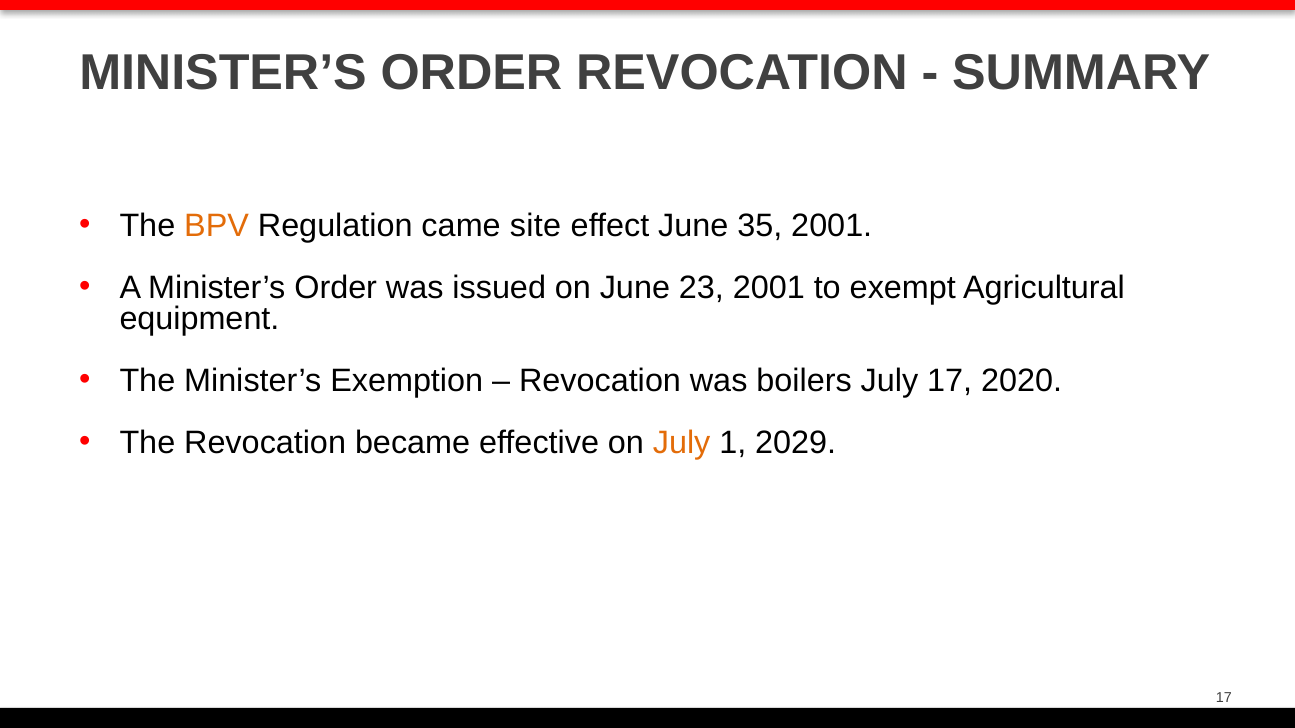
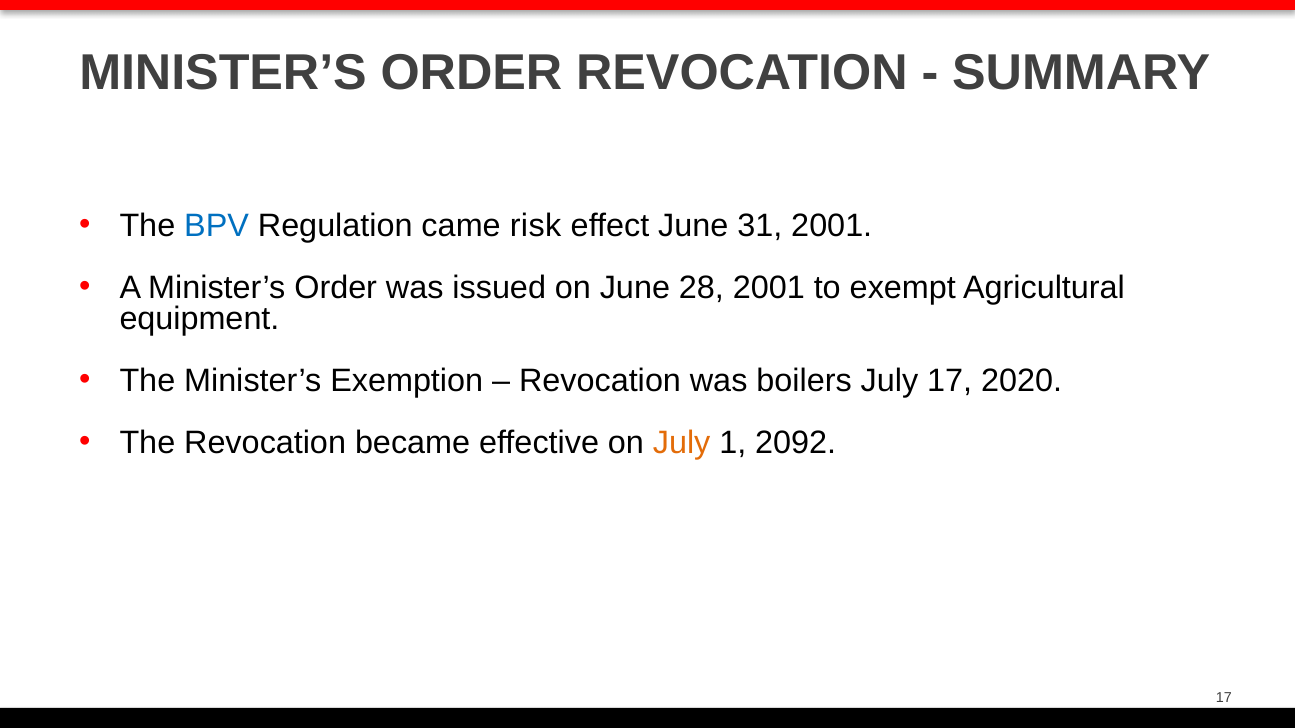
BPV colour: orange -> blue
site: site -> risk
35: 35 -> 31
23: 23 -> 28
2029: 2029 -> 2092
